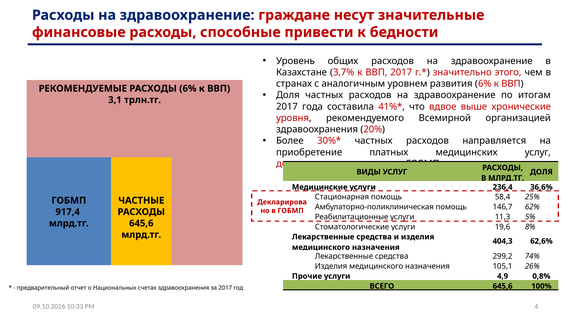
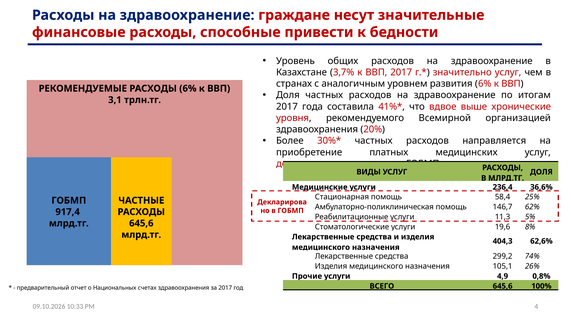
значительно этого: этого -> услуг
